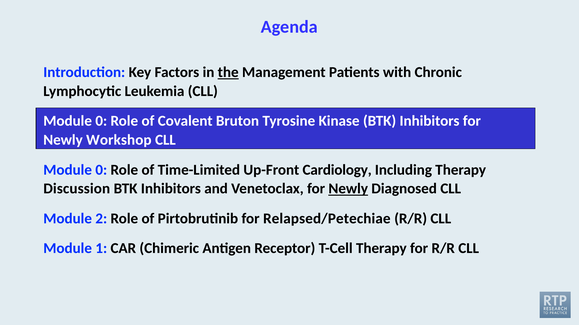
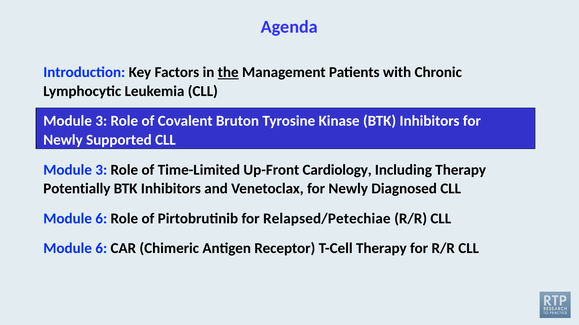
0 at (101, 121): 0 -> 3
Workshop: Workshop -> Supported
0 at (101, 170): 0 -> 3
Discussion: Discussion -> Potentially
Newly at (348, 189) underline: present -> none
2 at (101, 219): 2 -> 6
1 at (101, 249): 1 -> 6
